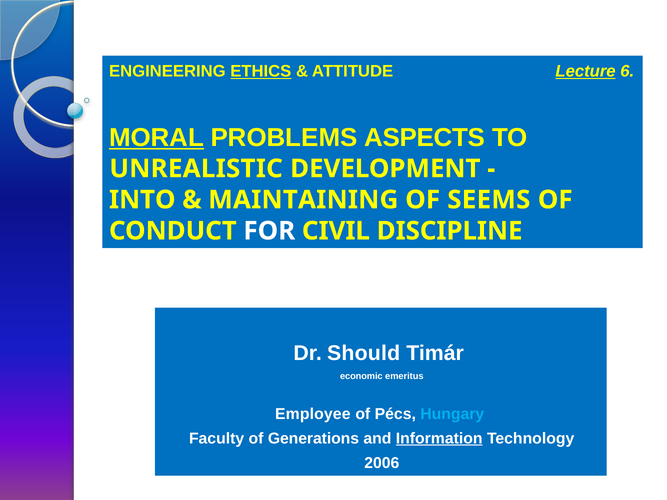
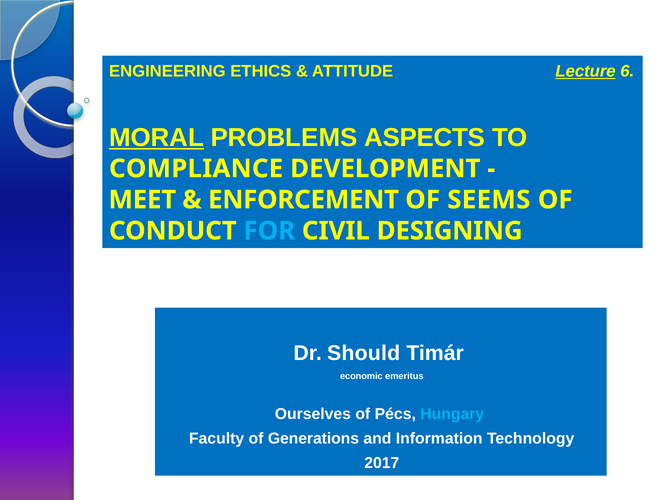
ETHICS underline: present -> none
UNREALISTIC: UNREALISTIC -> COMPLIANCE
INTO: INTO -> MEET
MAINTAINING: MAINTAINING -> ENFORCEMENT
FOR colour: white -> light blue
DISCIPLINE: DISCIPLINE -> DESIGNING
Employee: Employee -> Ourselves
Information underline: present -> none
2006: 2006 -> 2017
